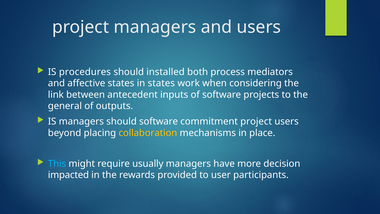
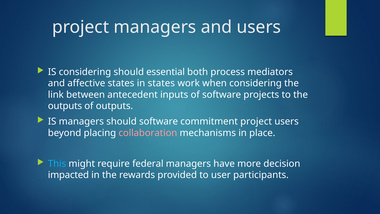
IS procedures: procedures -> considering
installed: installed -> essential
general at (65, 106): general -> outputs
collaboration colour: yellow -> pink
usually: usually -> federal
